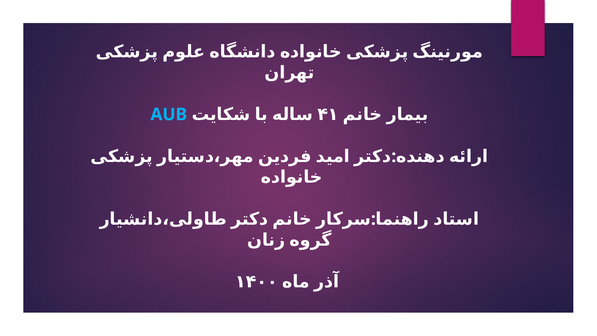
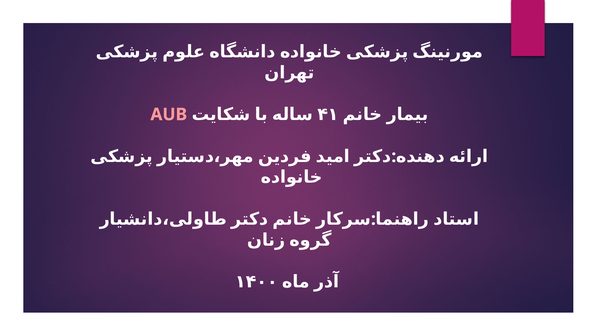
AUB colour: light blue -> pink
